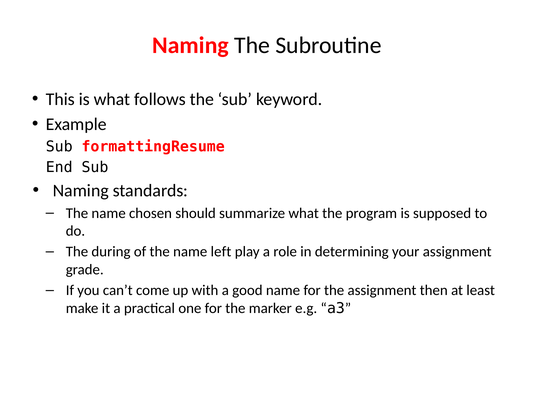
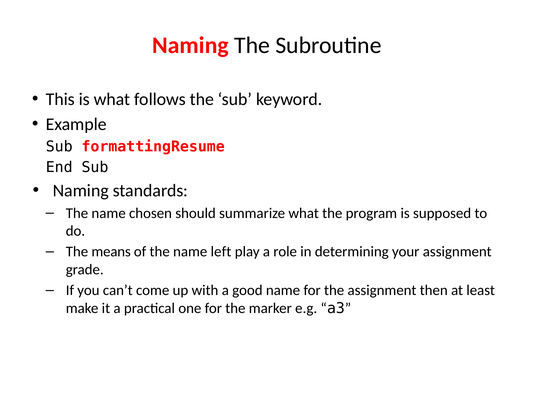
during: during -> means
